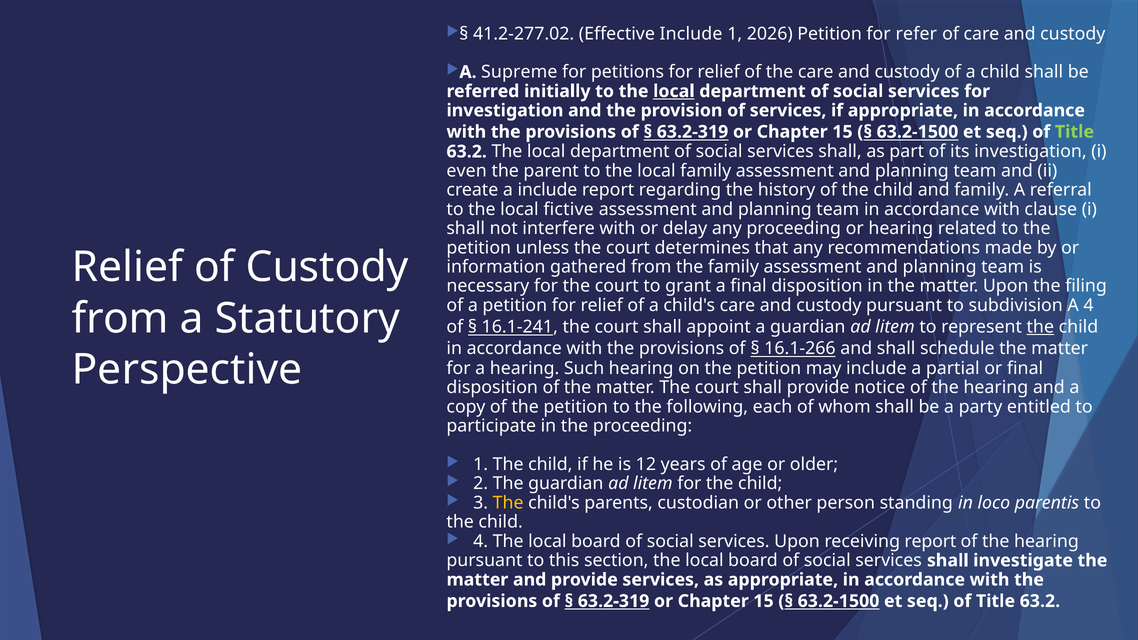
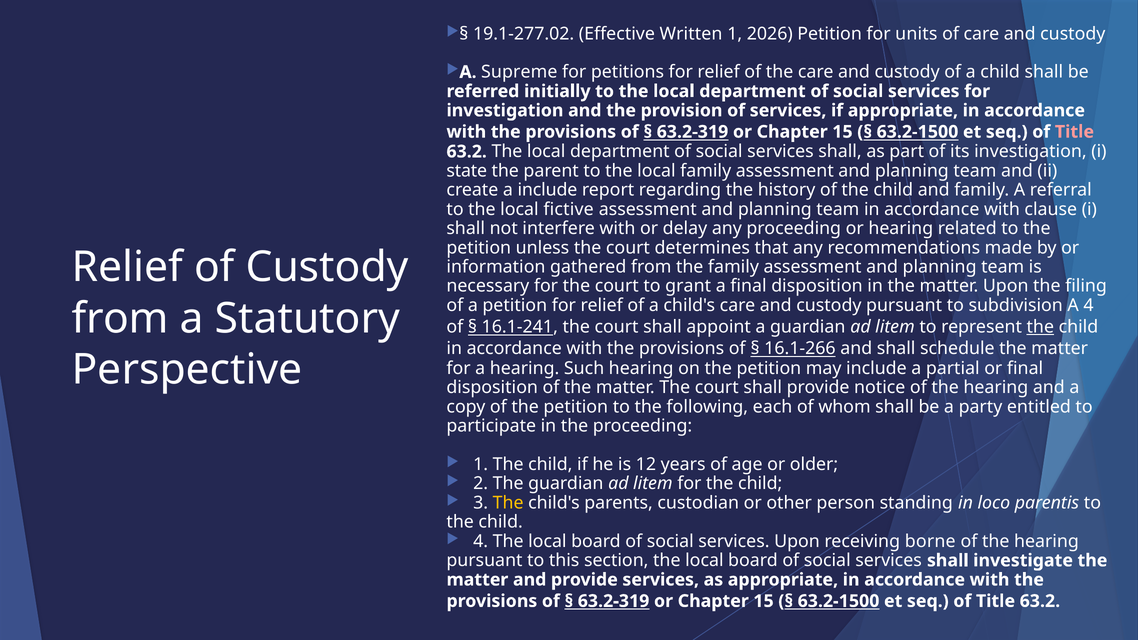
41.2-277.02: 41.2-277.02 -> 19.1-277.02
Effective Include: Include -> Written
refer: refer -> units
local at (674, 91) underline: present -> none
Title at (1074, 132) colour: light green -> pink
even: even -> state
receiving report: report -> borne
